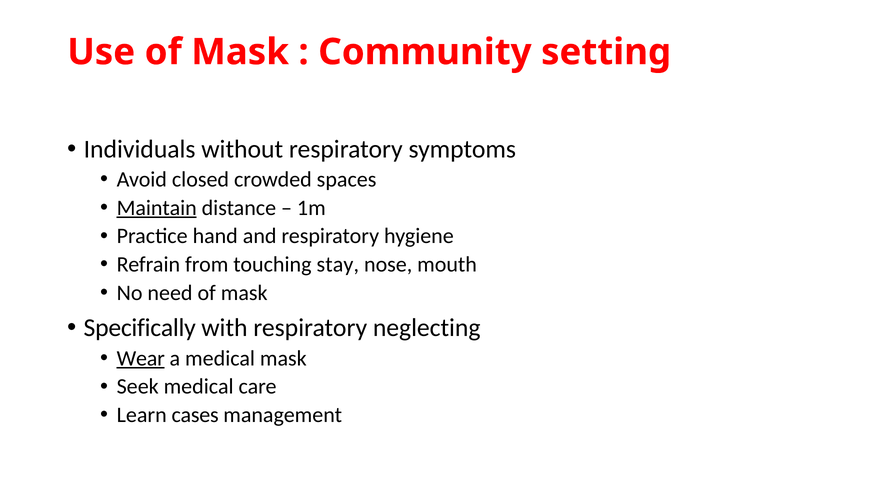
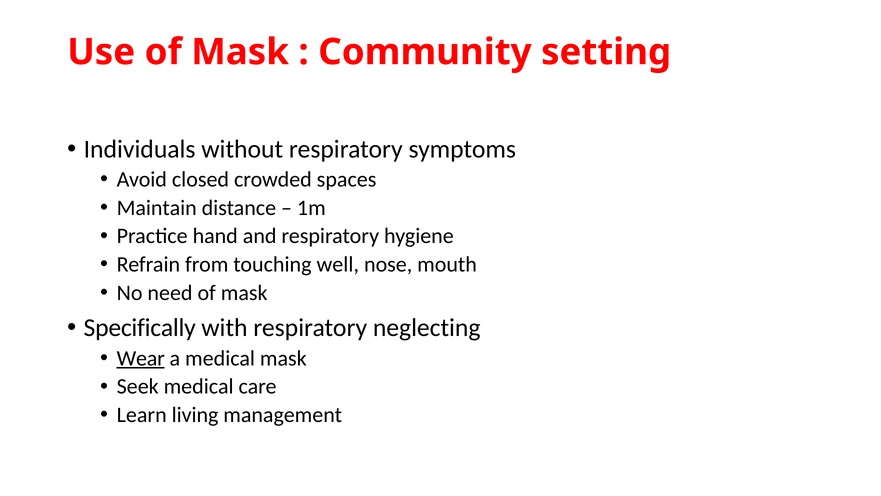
Maintain underline: present -> none
stay: stay -> well
cases: cases -> living
